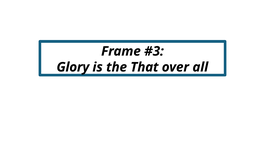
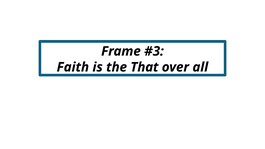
Glory: Glory -> Faith
